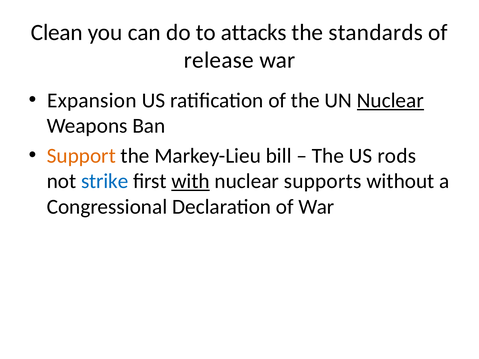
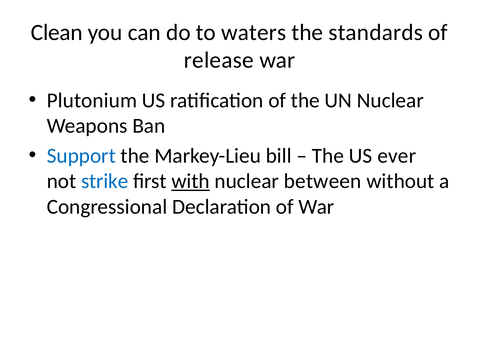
attacks: attacks -> waters
Expansion: Expansion -> Plutonium
Nuclear at (390, 100) underline: present -> none
Support colour: orange -> blue
rods: rods -> ever
supports: supports -> between
